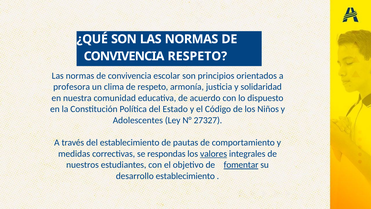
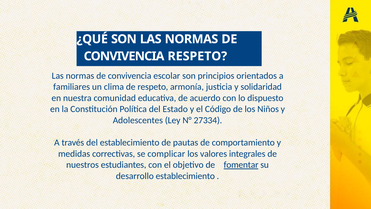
profesora: profesora -> familiares
27327: 27327 -> 27334
respondas: respondas -> complicar
valores underline: present -> none
